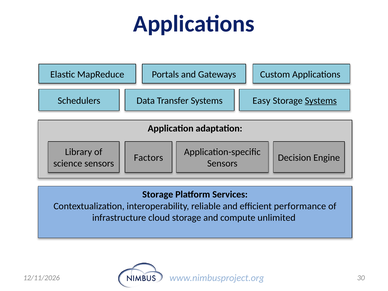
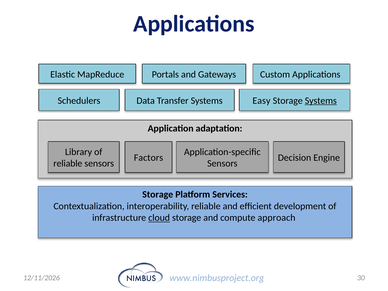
science at (68, 163): science -> reliable
performance: performance -> development
cloud underline: none -> present
unlimited: unlimited -> approach
